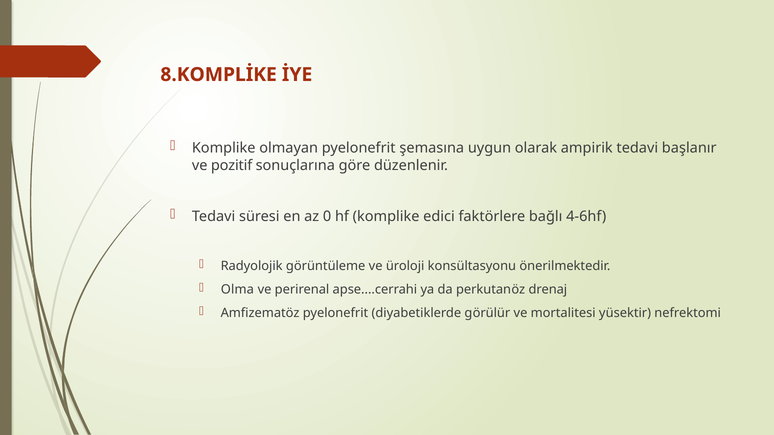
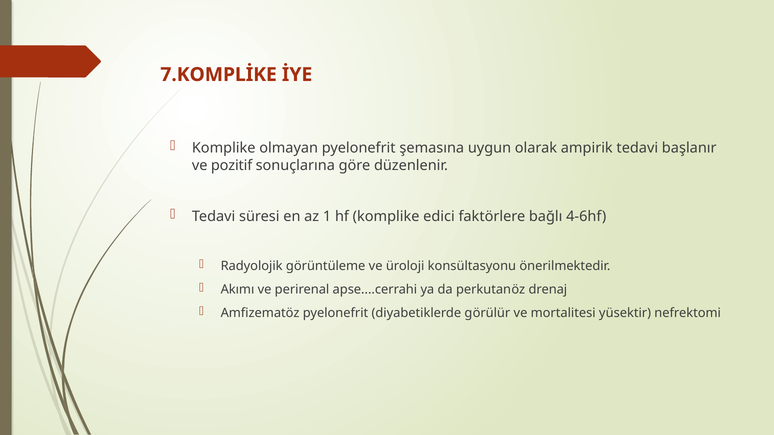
8.KOMPLİKE: 8.KOMPLİKE -> 7.KOMPLİKE
0: 0 -> 1
Olma: Olma -> Akımı
